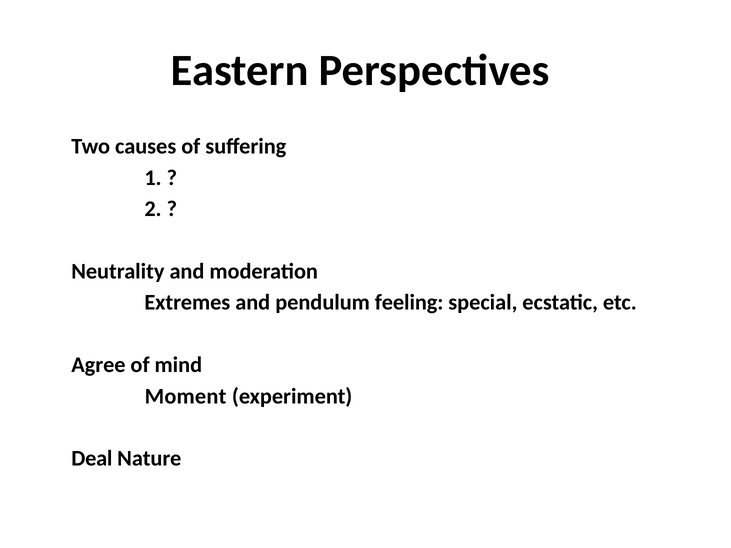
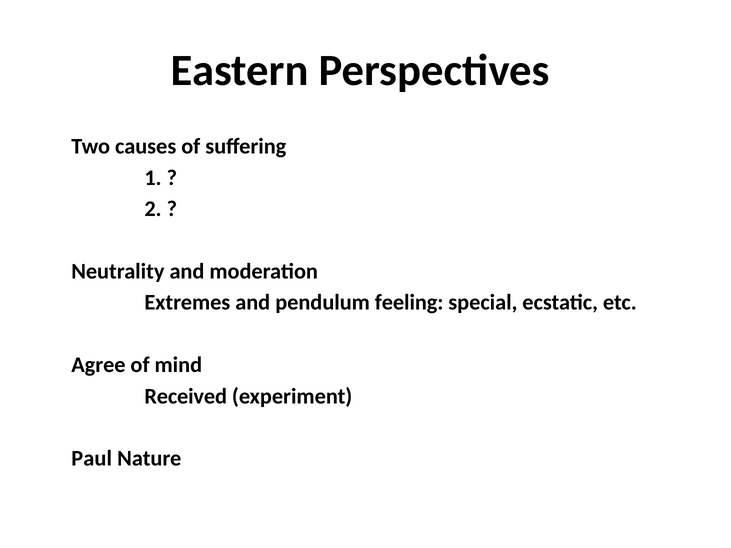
Moment: Moment -> Received
Deal: Deal -> Paul
